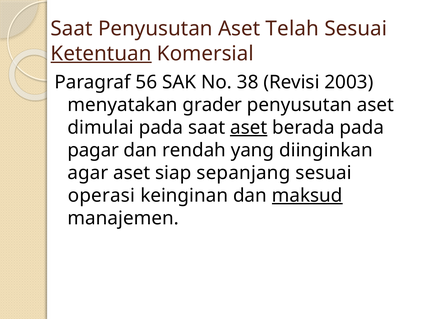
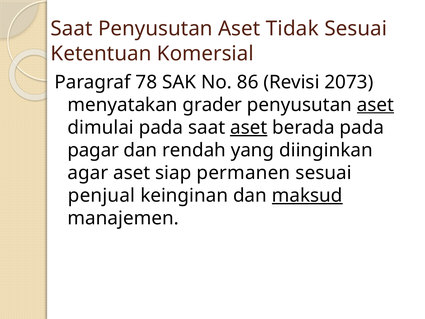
Telah: Telah -> Tidak
Ketentuan underline: present -> none
56: 56 -> 78
38: 38 -> 86
2003: 2003 -> 2073
aset at (375, 105) underline: none -> present
sepanjang: sepanjang -> permanen
operasi: operasi -> penjual
